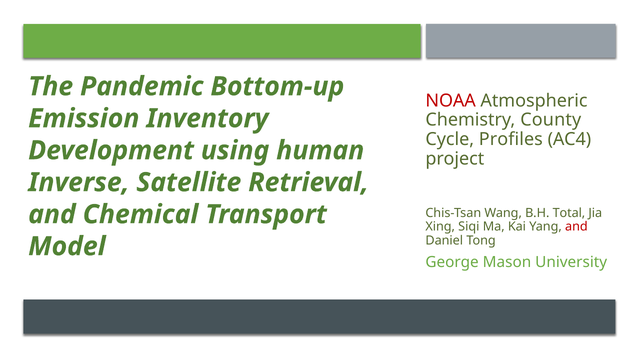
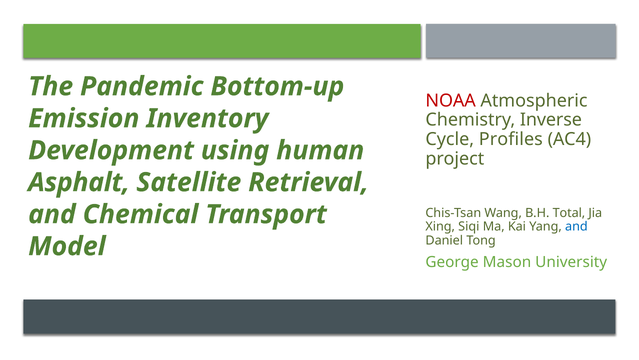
County: County -> Inverse
Inverse: Inverse -> Asphalt
and at (576, 226) colour: red -> blue
